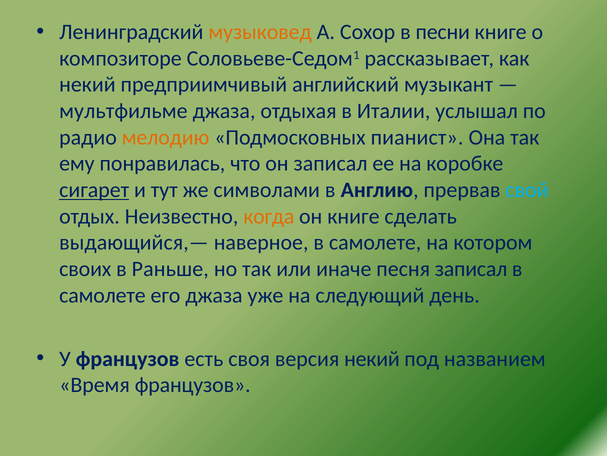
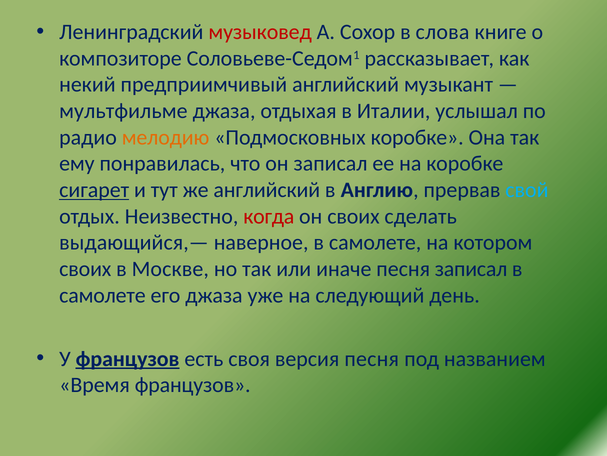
музыковед colour: orange -> red
песни: песни -> слова
Подмосковных пианист: пианист -> коробке
же символами: символами -> английский
когда colour: orange -> red
он книге: книге -> своих
Раньше: Раньше -> Москве
французов at (128, 358) underline: none -> present
версия некий: некий -> песня
